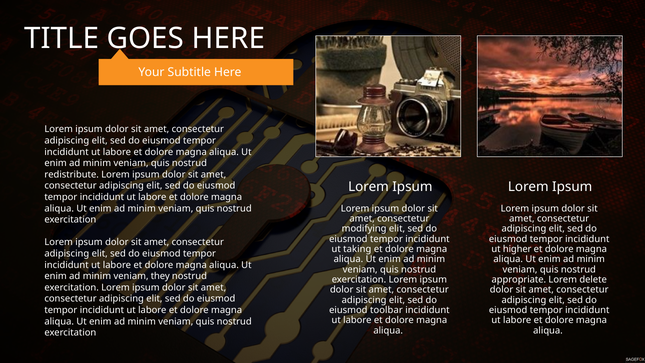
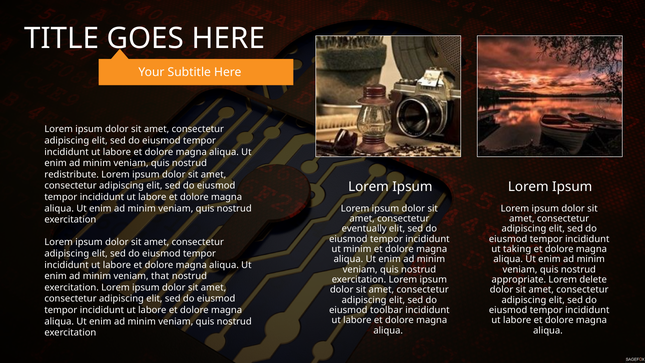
modifying: modifying -> eventually
ut taking: taking -> minim
higher: higher -> taking
they: they -> that
